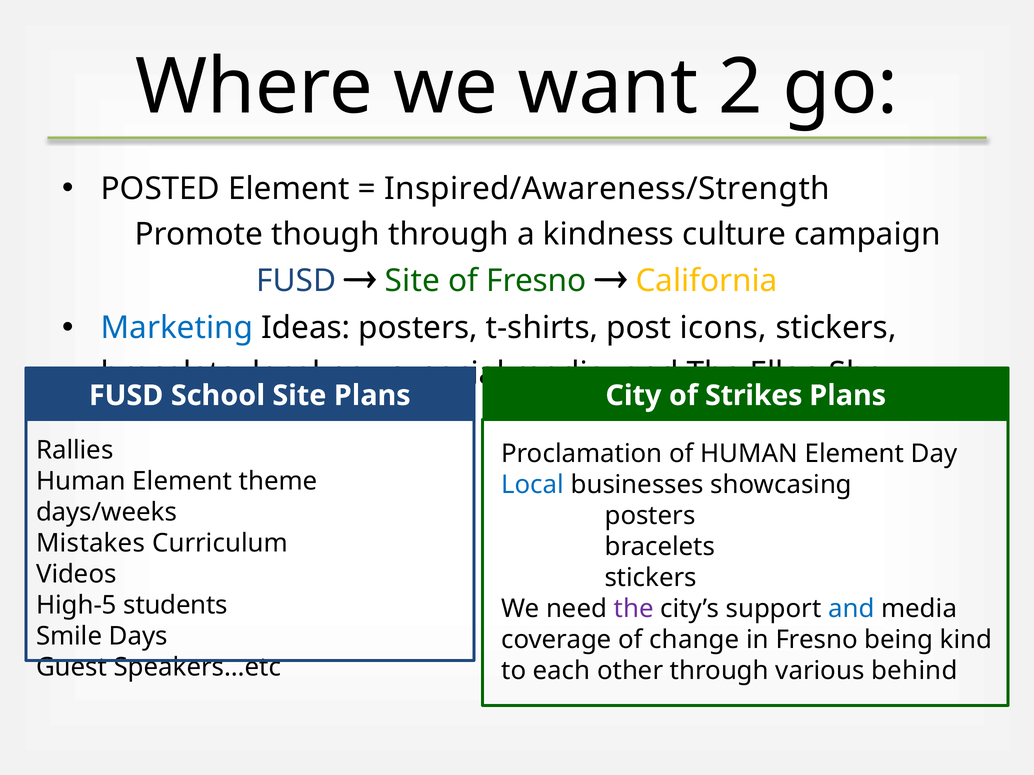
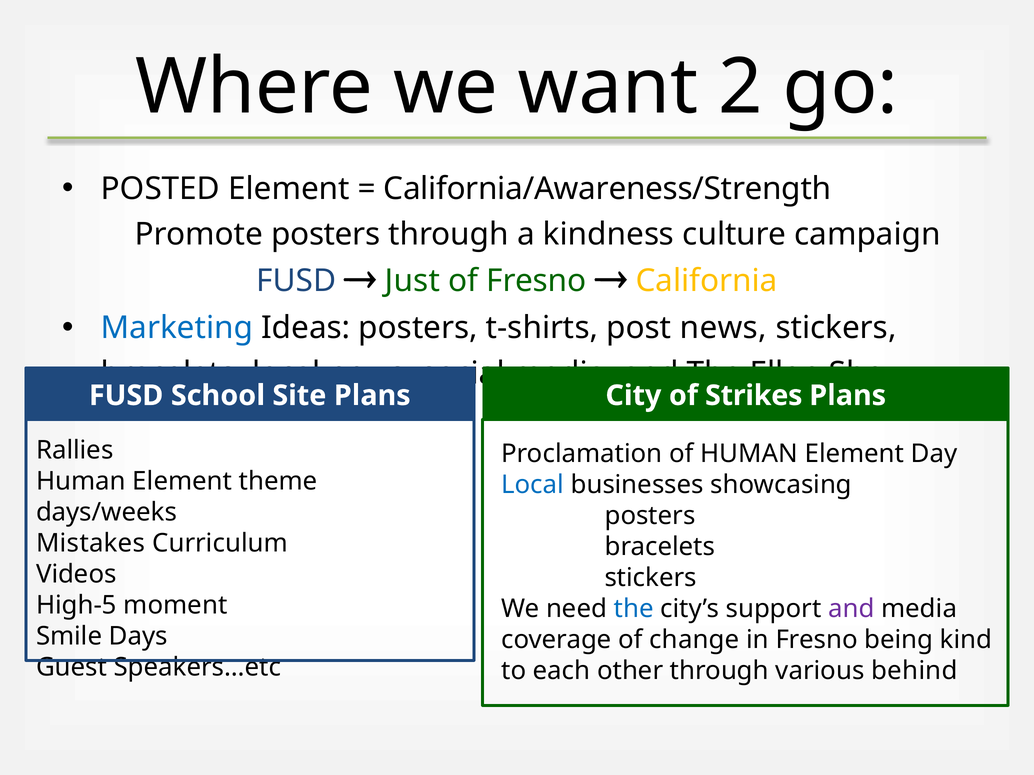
Inspired/Awareness/Strength: Inspired/Awareness/Strength -> California/Awareness/Strength
Promote though: though -> posters
Site at (412, 281): Site -> Just
post icons: icons -> news
students: students -> moment
the at (634, 609) colour: purple -> blue
and at (851, 609) colour: blue -> purple
